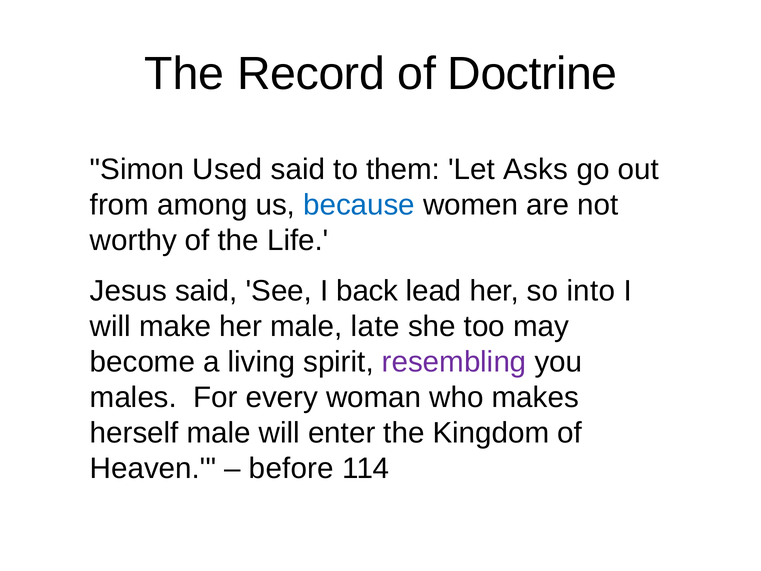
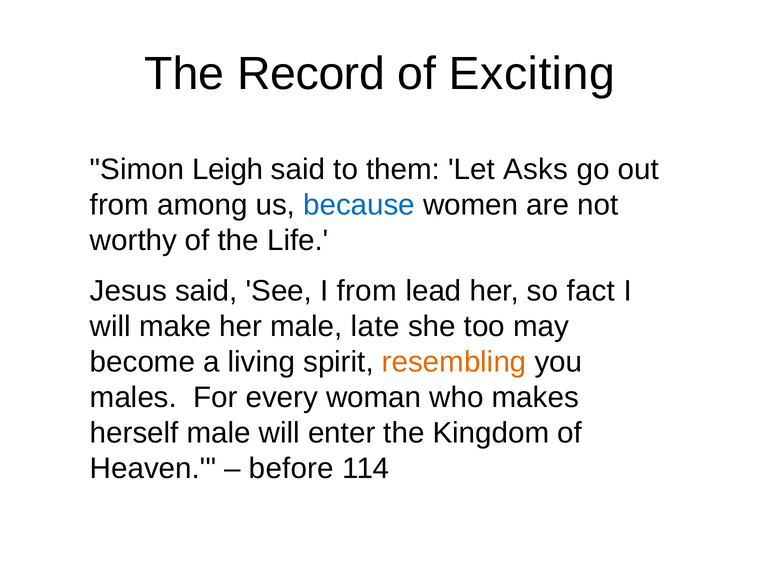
Doctrine: Doctrine -> Exciting
Used: Used -> Leigh
I back: back -> from
into: into -> fact
resembling colour: purple -> orange
